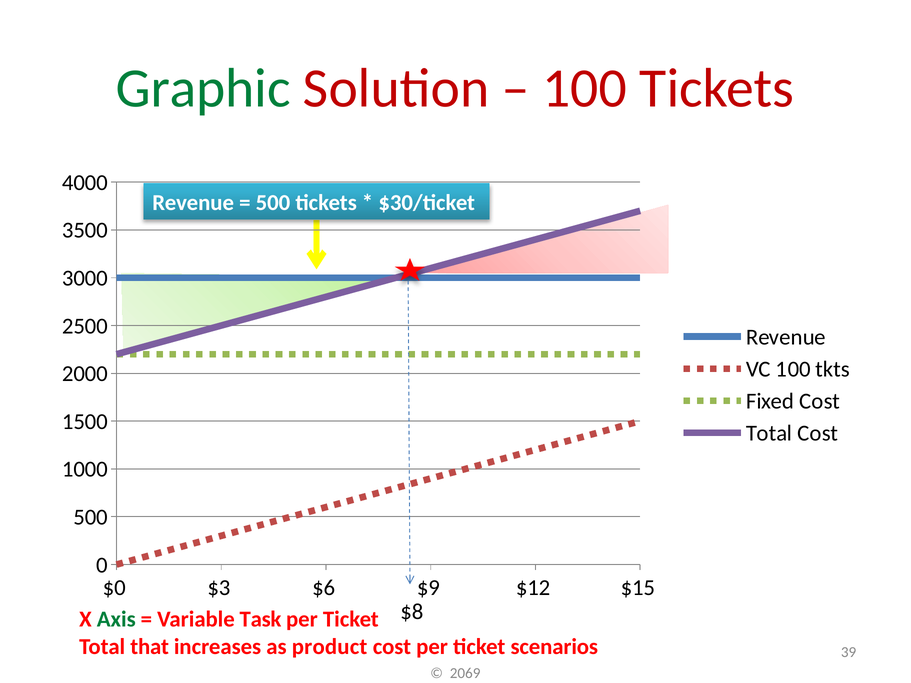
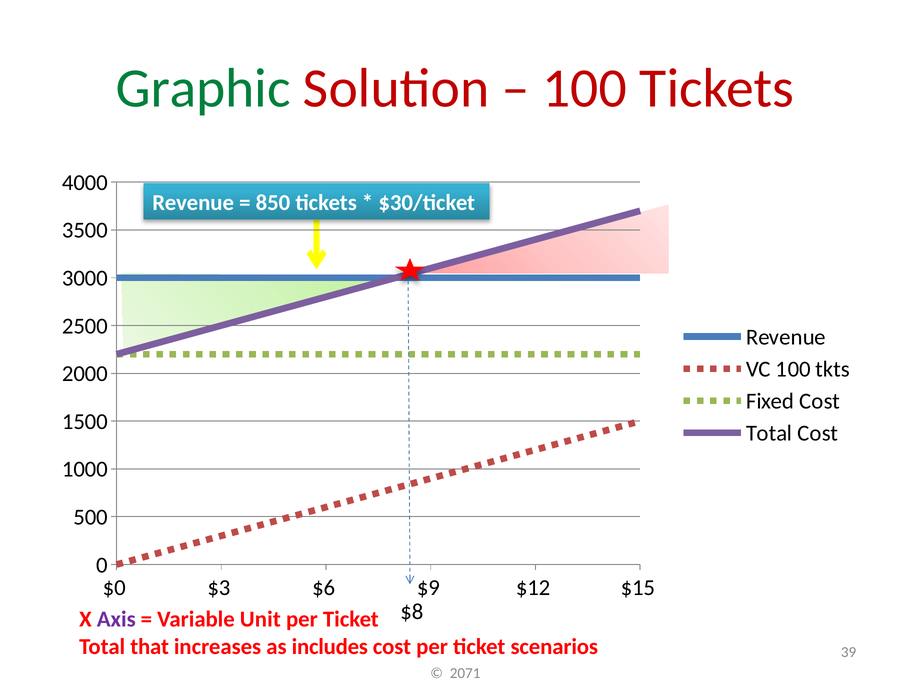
500 at (273, 203): 500 -> 850
Axis colour: green -> purple
Task: Task -> Unit
product: product -> includes
2069: 2069 -> 2071
